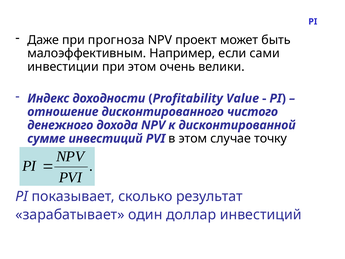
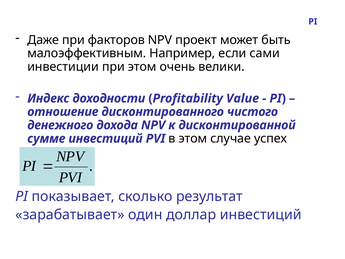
прогноза: прогноза -> факторов
точку: точку -> успех
